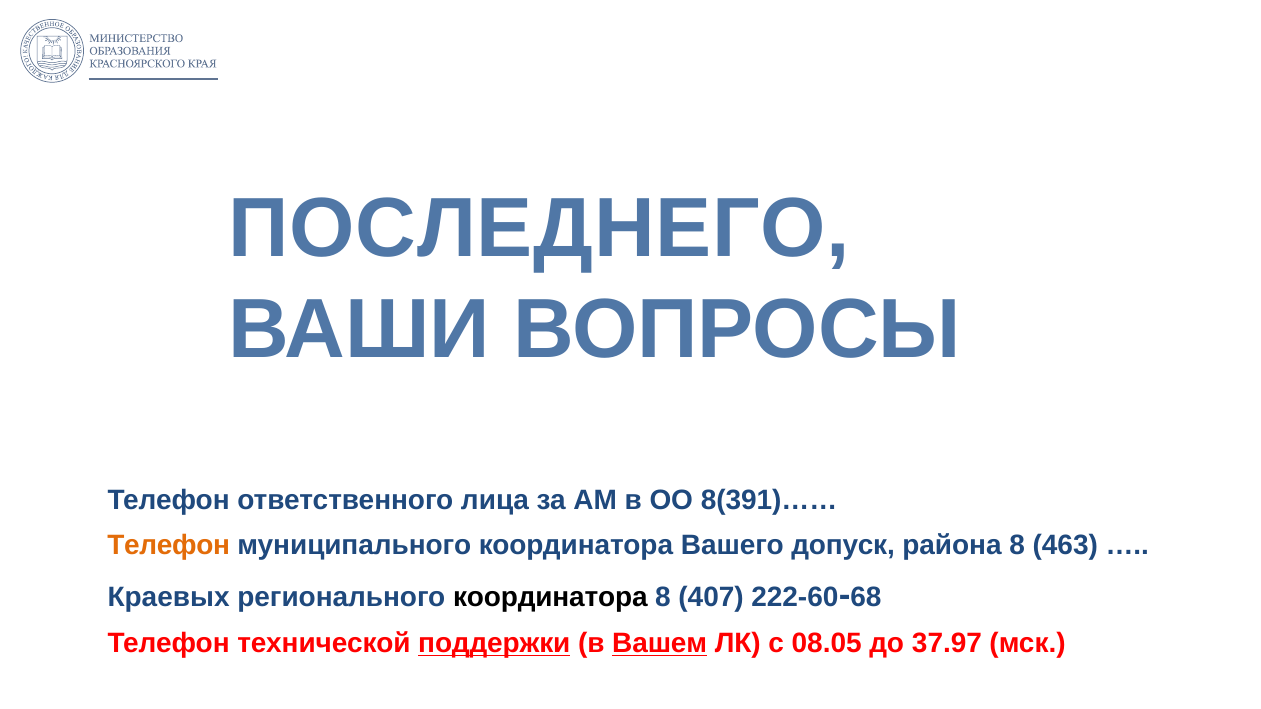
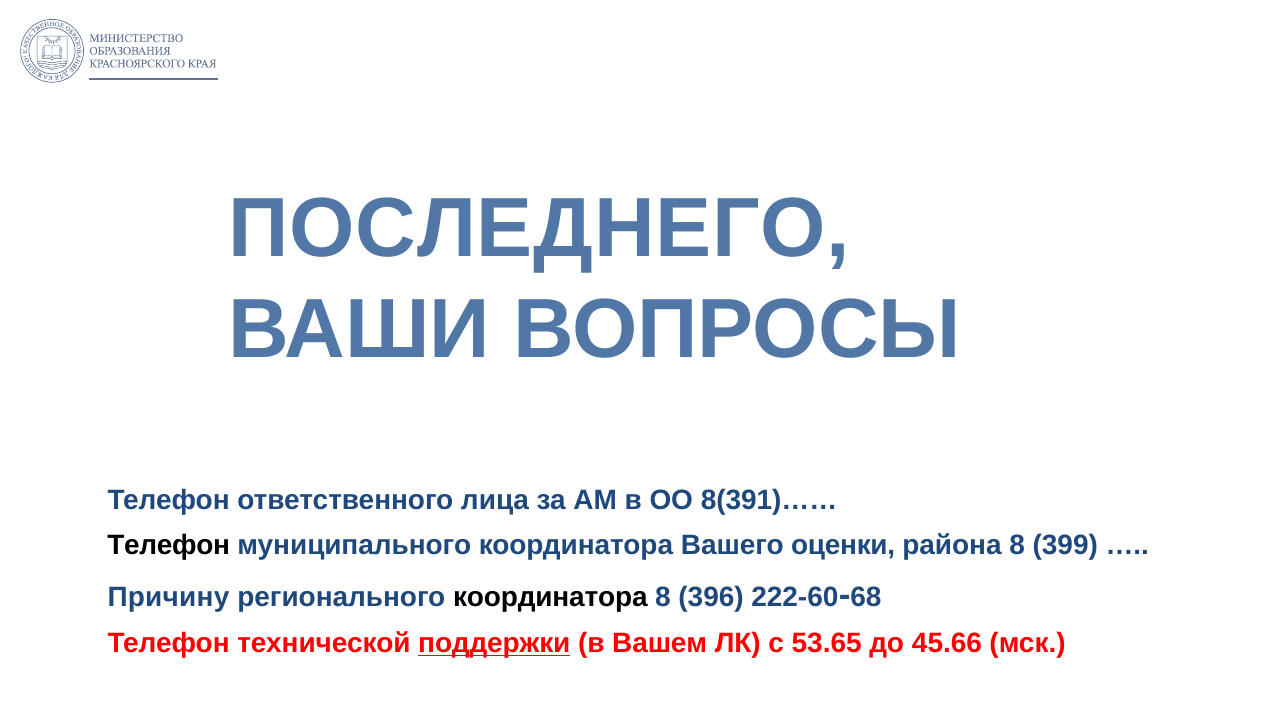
Телефон at (169, 546) colour: orange -> black
допуск: допуск -> оценки
463: 463 -> 399
Краевых: Краевых -> Причину
407: 407 -> 396
Вашем underline: present -> none
08.05: 08.05 -> 53.65
37.97: 37.97 -> 45.66
